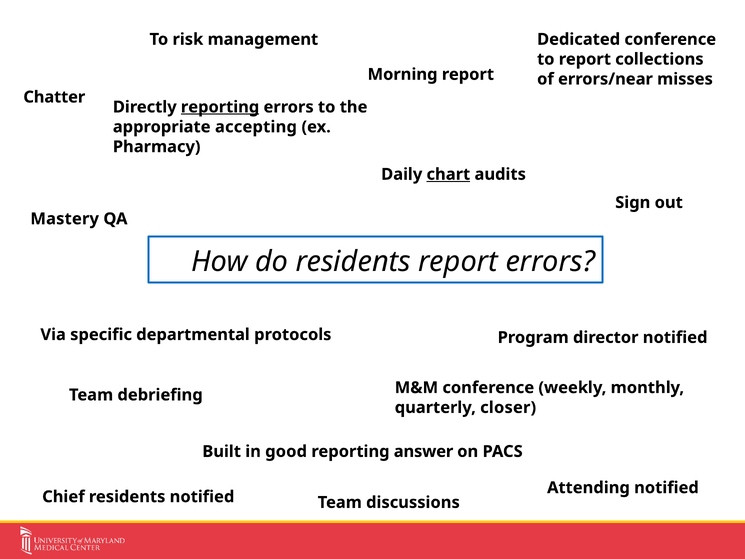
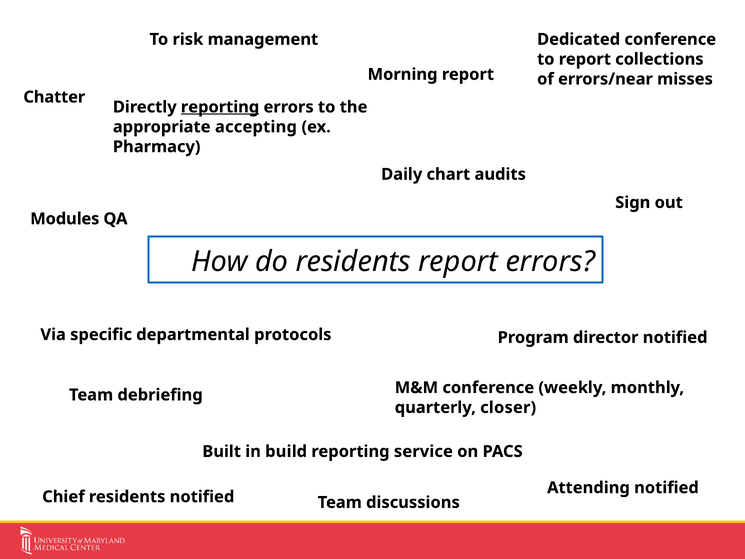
chart underline: present -> none
Mastery: Mastery -> Modules
good: good -> build
answer: answer -> service
